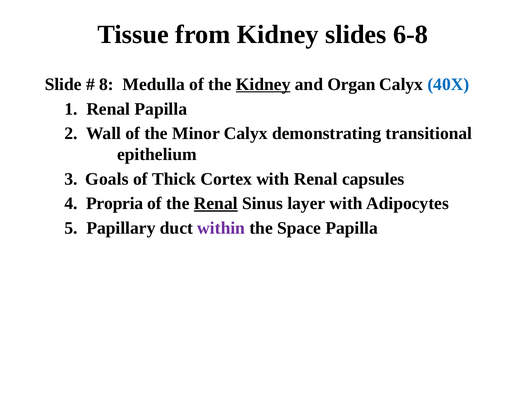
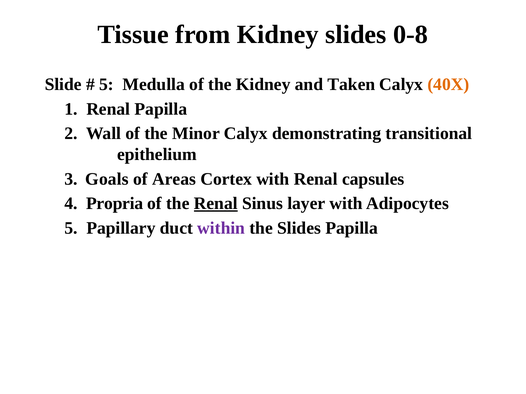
6-8: 6-8 -> 0-8
8 at (107, 85): 8 -> 5
Kidney at (263, 85) underline: present -> none
Organ: Organ -> Taken
40X colour: blue -> orange
Thick: Thick -> Areas
the Space: Space -> Slides
